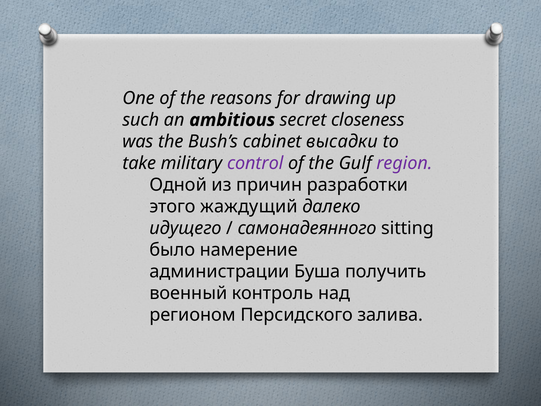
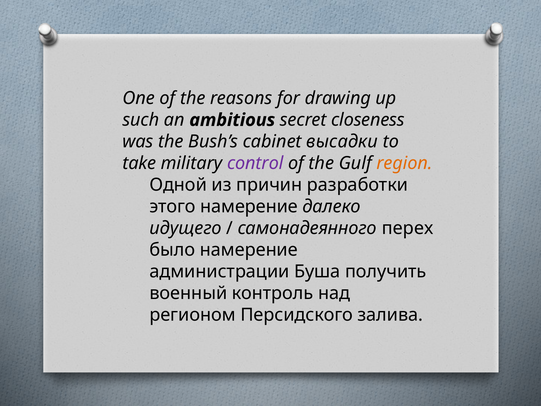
region colour: purple -> orange
этого жаждущий: жаждущий -> намерение
sitting: sitting -> перех
